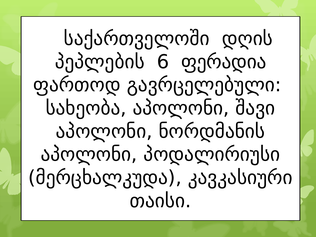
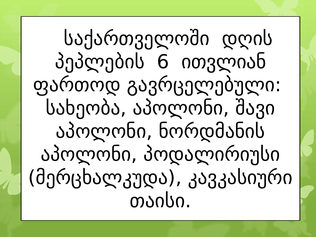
ფერადია: ფერადია -> ითვლიან
